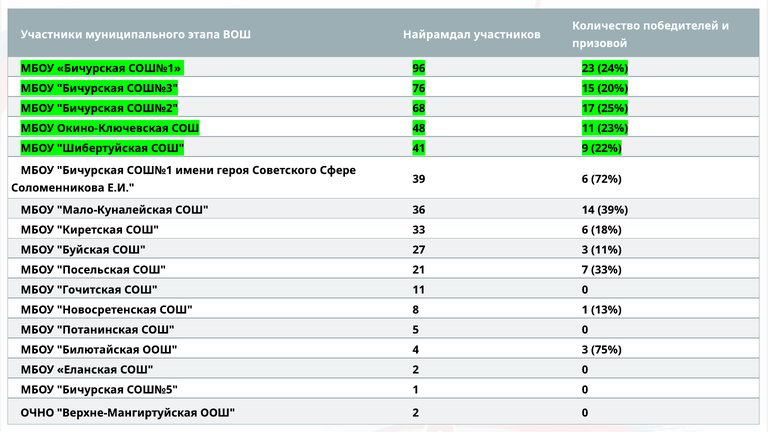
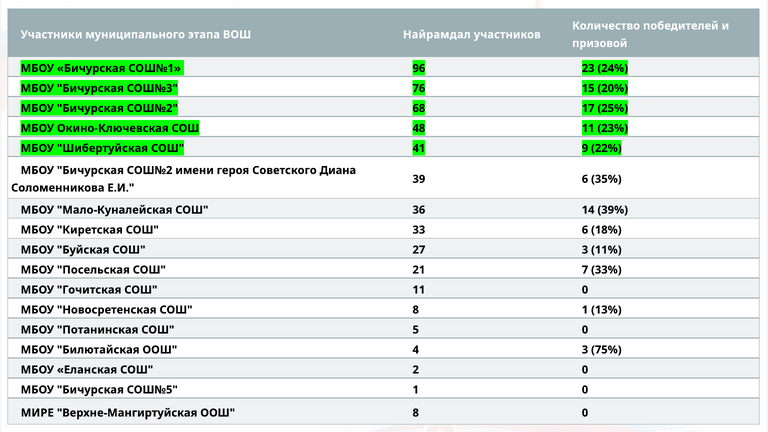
СОШ№1 at (150, 170): СОШ№1 -> СОШ№2
Сфере: Сфере -> Диана
72%: 72% -> 35%
ОЧНО: ОЧНО -> МИРЕ
ООШ 2: 2 -> 8
